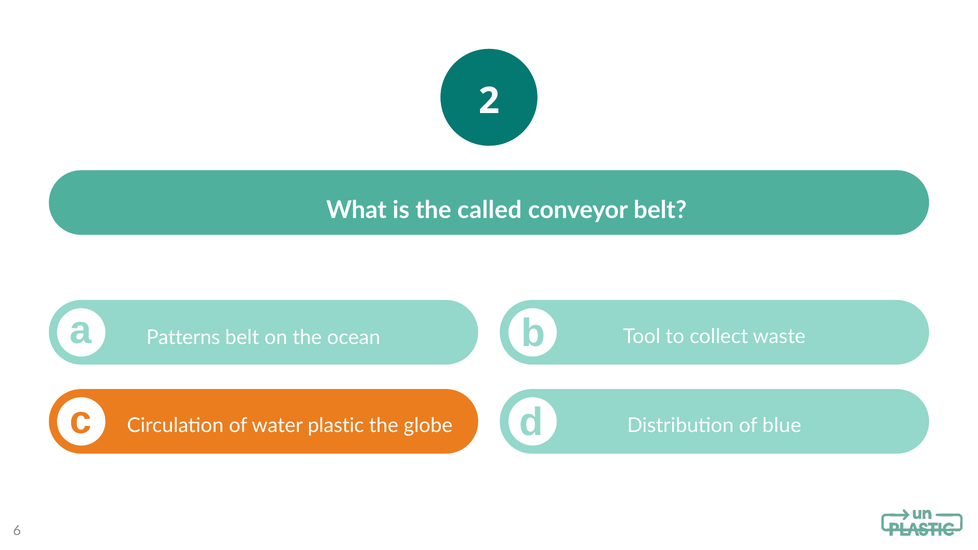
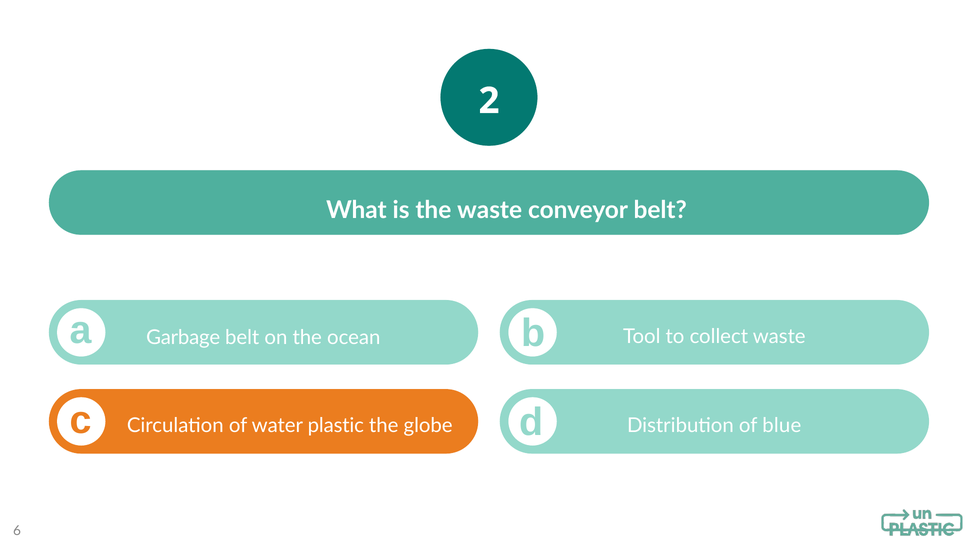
the called: called -> waste
Patterns: Patterns -> Garbage
